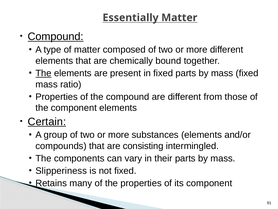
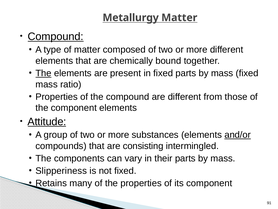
Essentially: Essentially -> Metallurgy
Certain: Certain -> Attitude
and/or underline: none -> present
